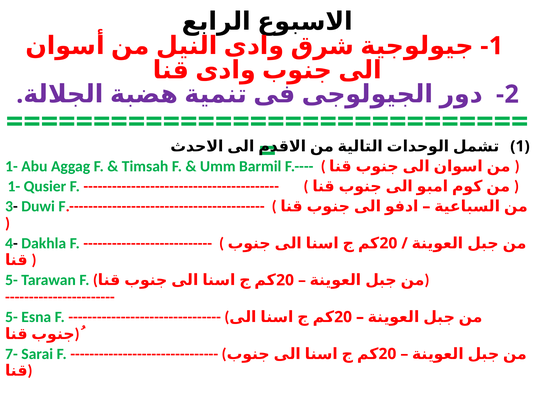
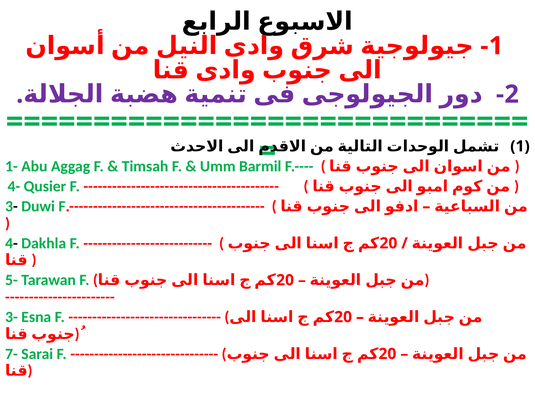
1- at (14, 186): 1- -> 4-
5- at (11, 317): 5- -> 3-
